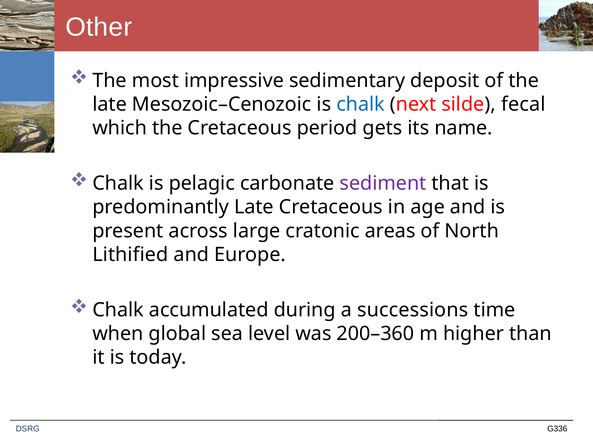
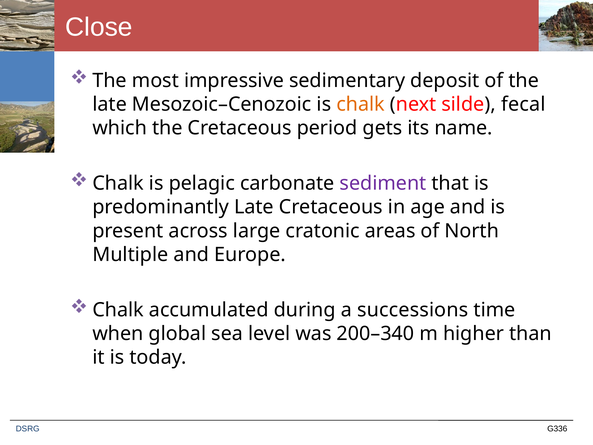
Other: Other -> Close
chalk at (361, 104) colour: blue -> orange
Lithified: Lithified -> Multiple
200–360: 200–360 -> 200–340
